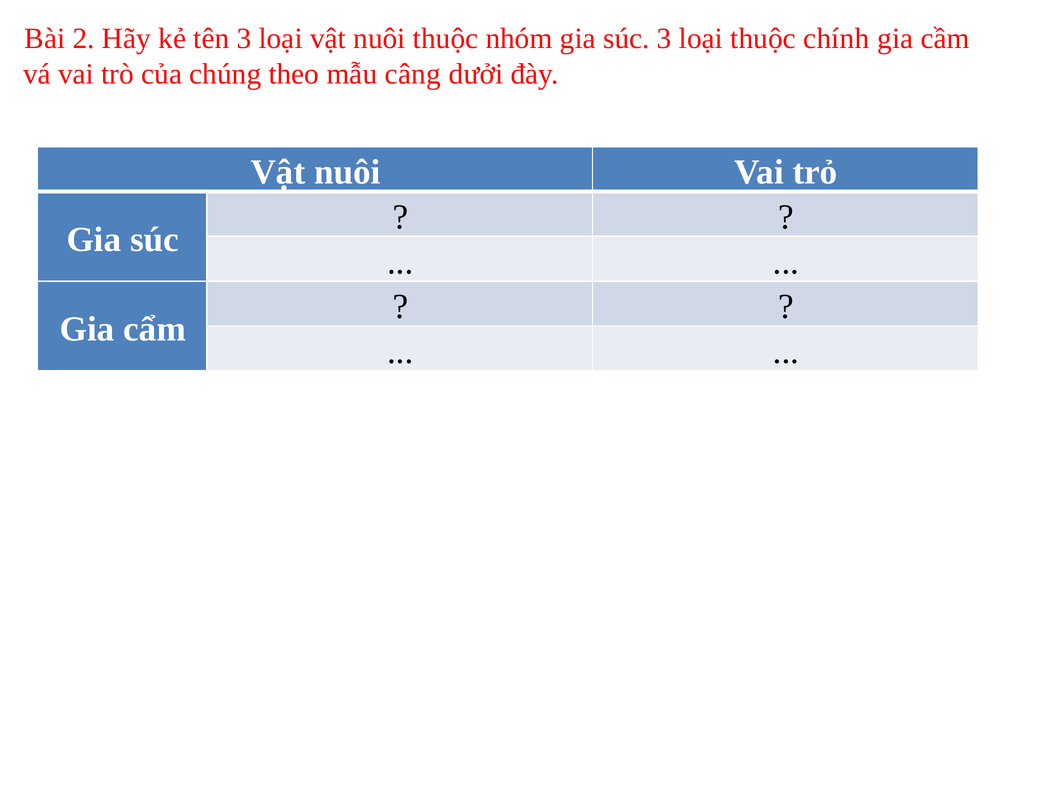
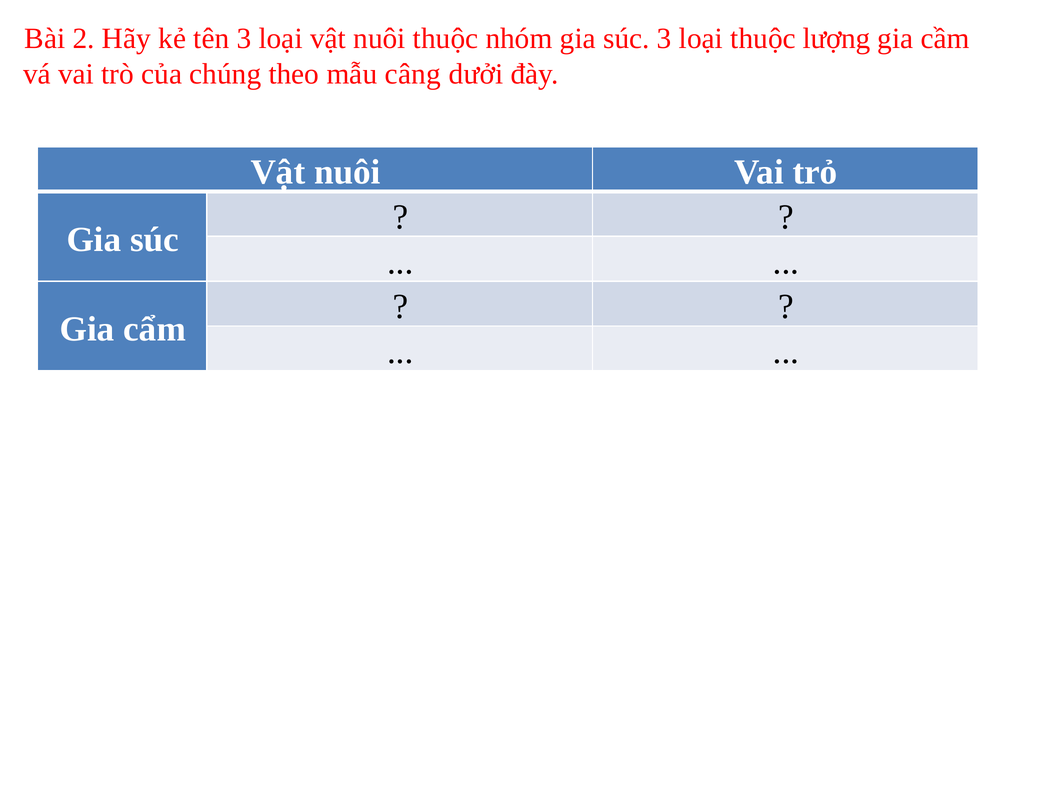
chính: chính -> lượng
